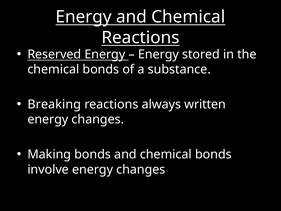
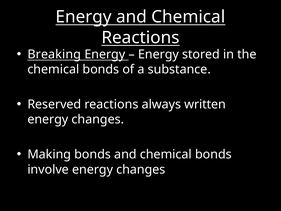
Reserved: Reserved -> Breaking
Breaking: Breaking -> Reserved
